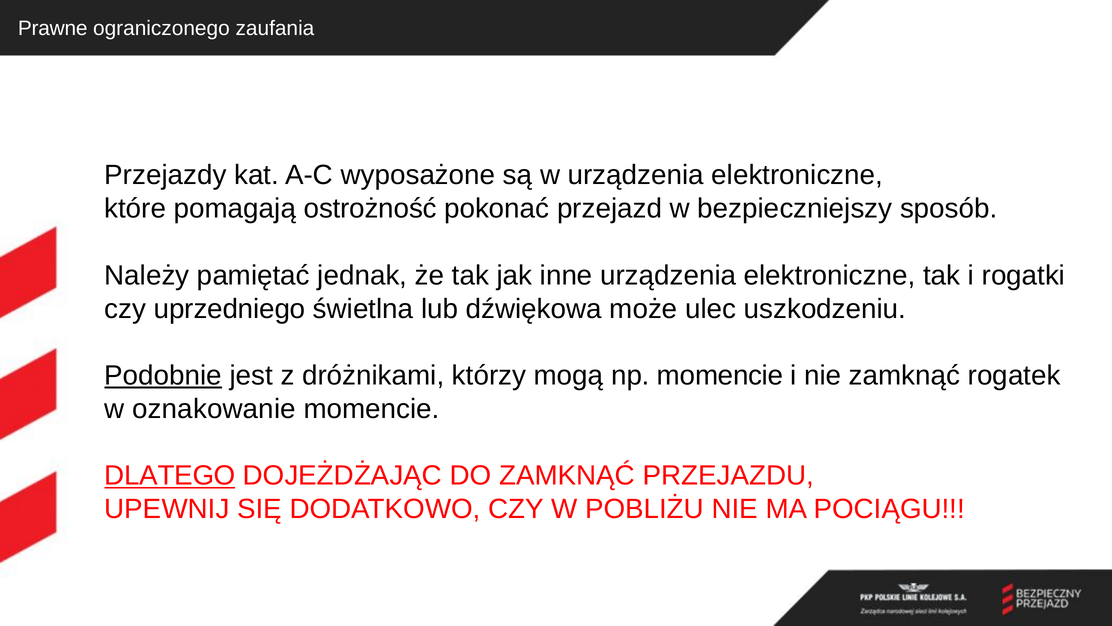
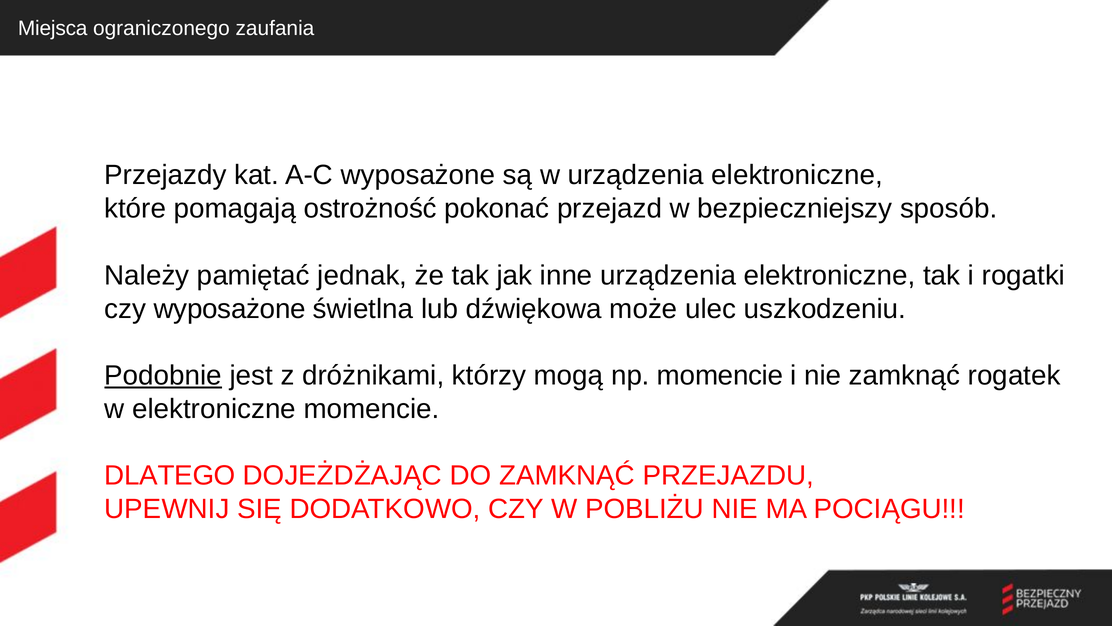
Prawne: Prawne -> Miejsca
czy uprzedniego: uprzedniego -> wyposażone
w oznakowanie: oznakowanie -> elektroniczne
DLATEGO underline: present -> none
